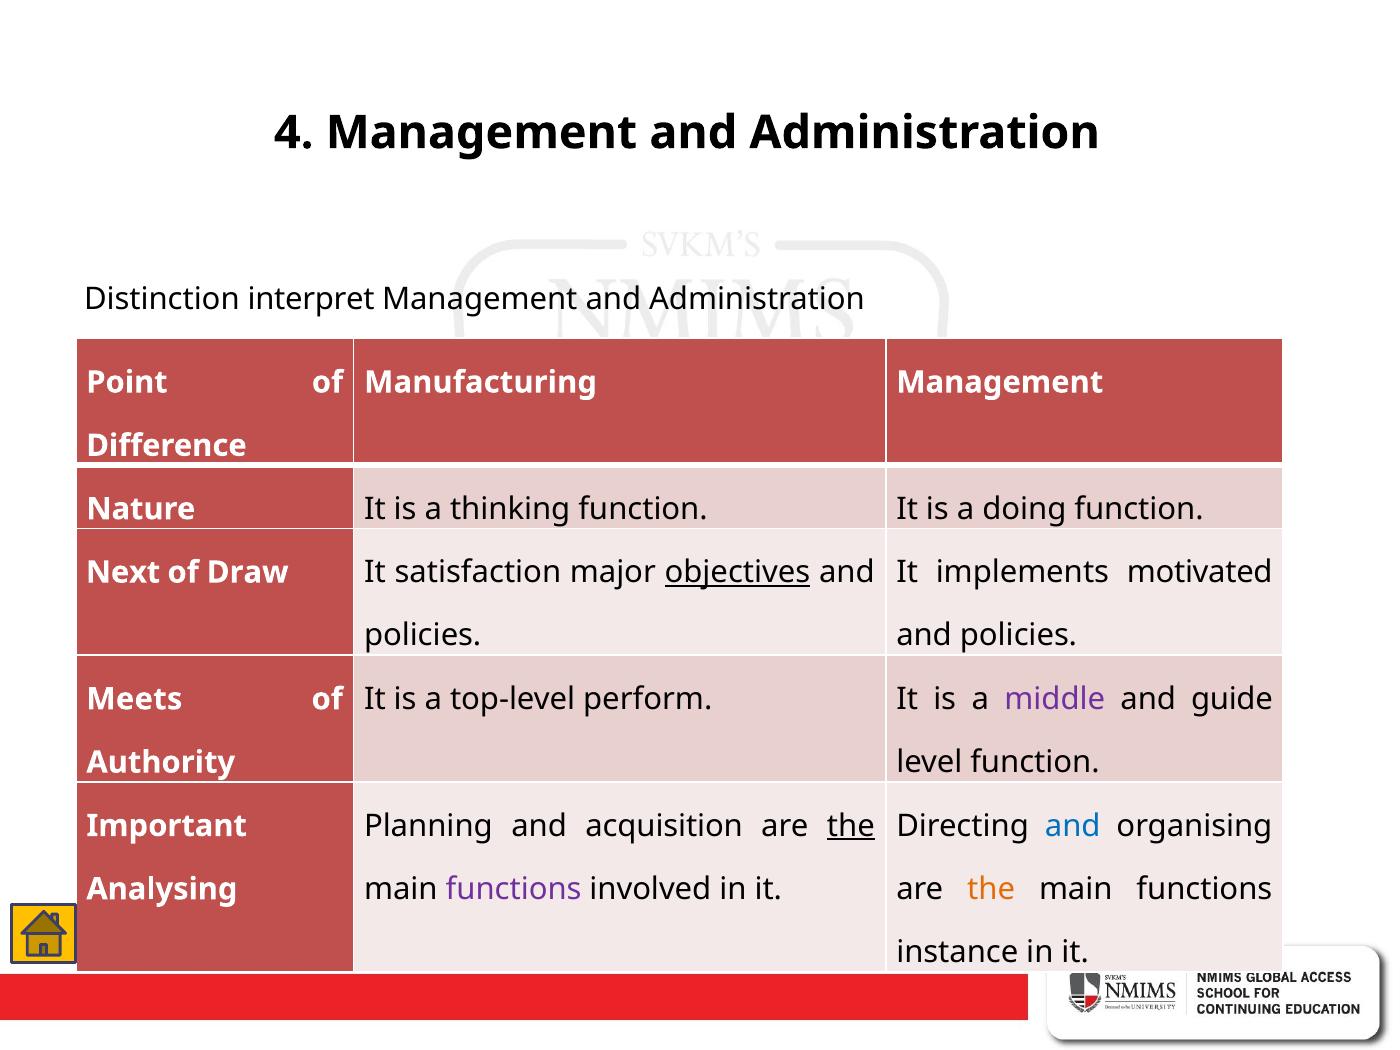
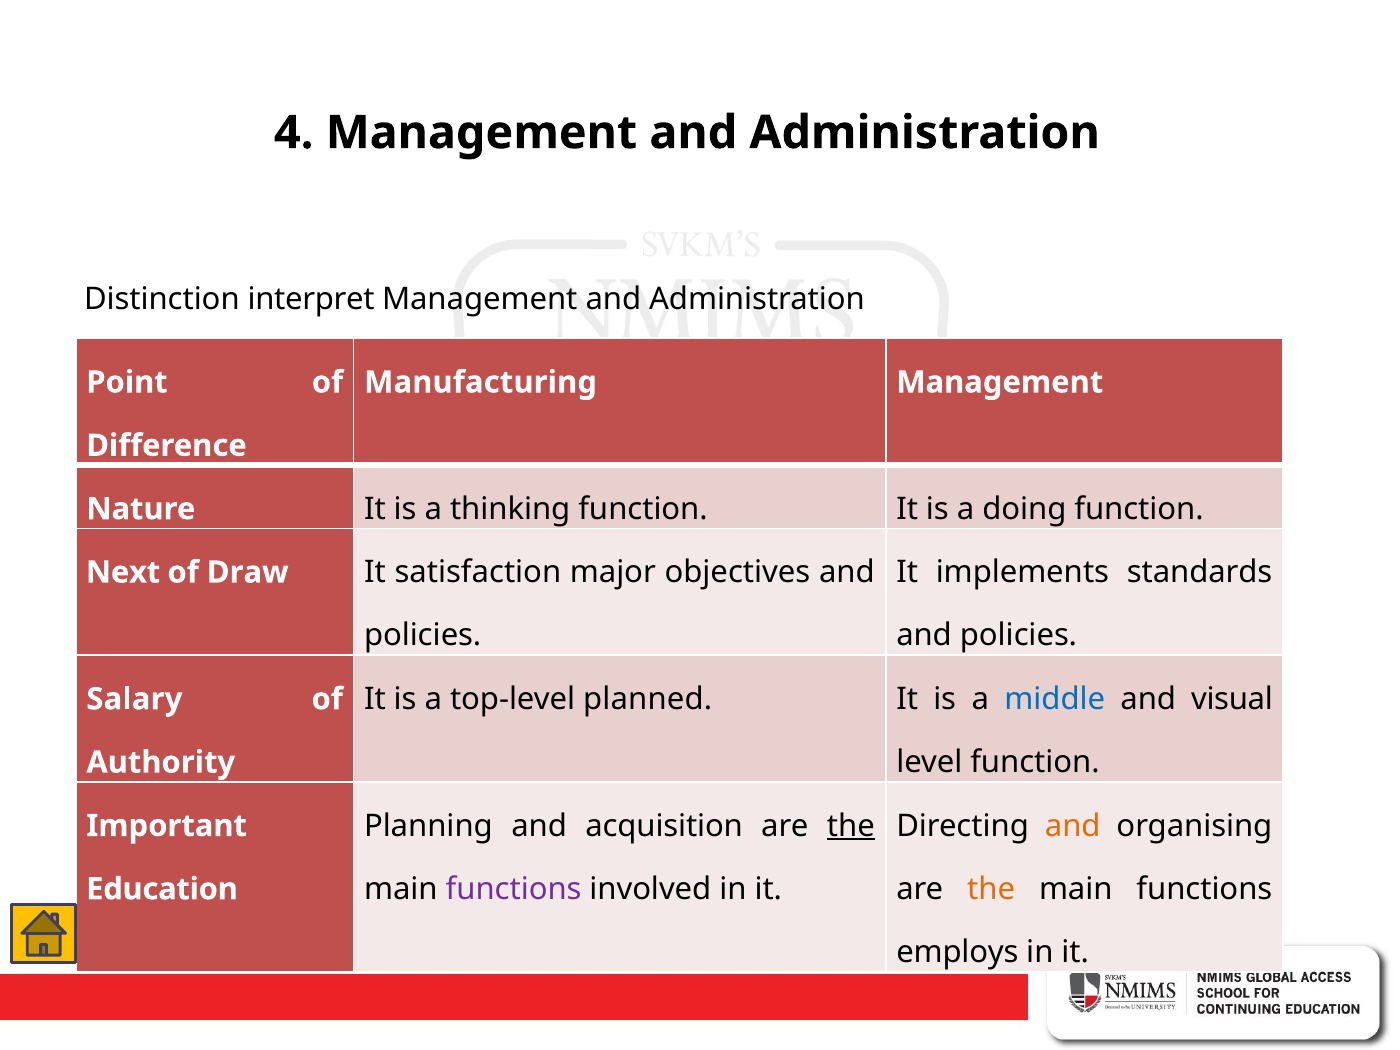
motivated: motivated -> standards
objectives underline: present -> none
perform: perform -> planned
middle colour: purple -> blue
guide: guide -> visual
Meets: Meets -> Salary
and at (1073, 826) colour: blue -> orange
Analysing: Analysing -> Education
instance: instance -> employs
